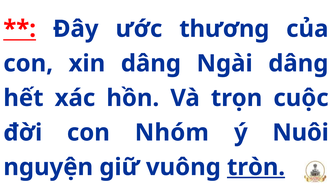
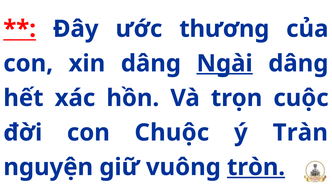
Ngài underline: none -> present
Nhóm: Nhóm -> Chuộc
Nuôi: Nuôi -> Tràn
